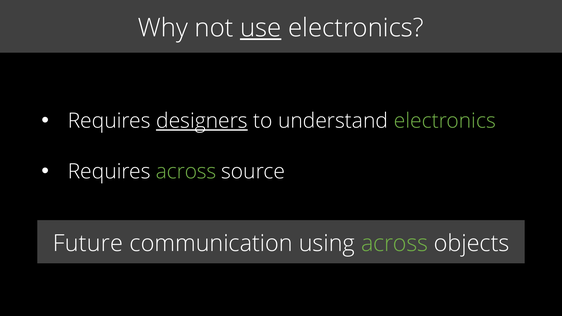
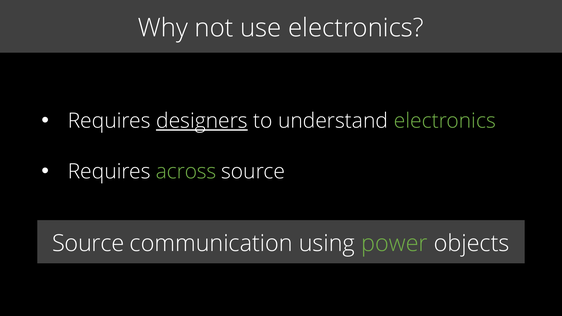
use underline: present -> none
Future at (88, 243): Future -> Source
using across: across -> power
